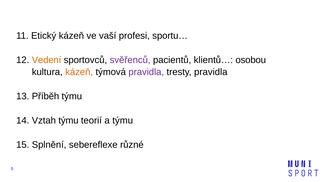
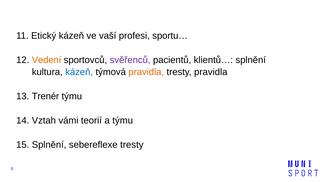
klientů… osobou: osobou -> splnění
kázeň at (79, 72) colour: orange -> blue
pravidla at (146, 72) colour: purple -> orange
Příběh: Příběh -> Trenér
Vztah týmu: týmu -> vámi
sebereflexe různé: různé -> tresty
